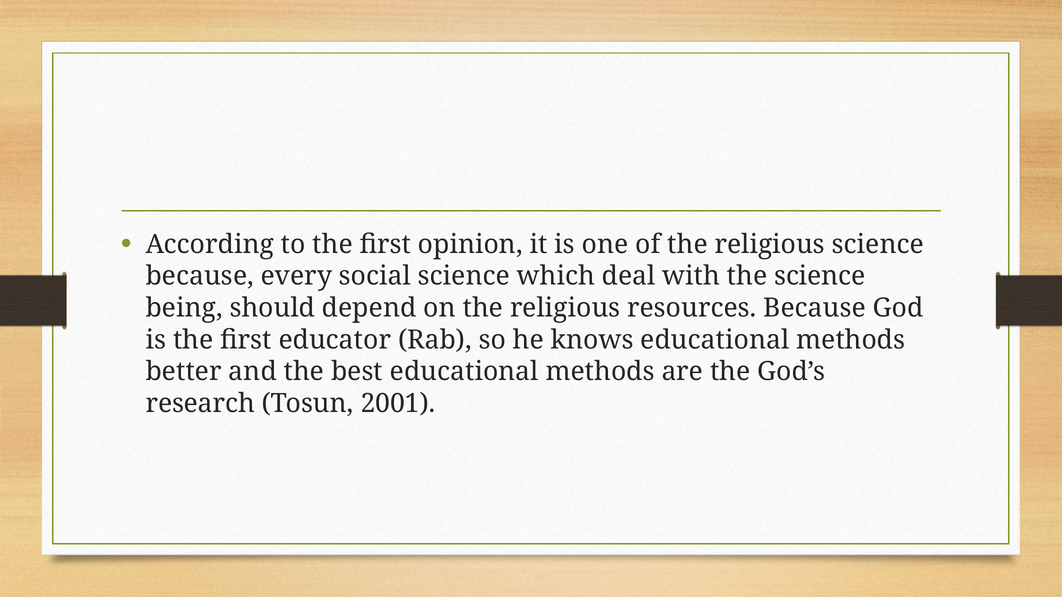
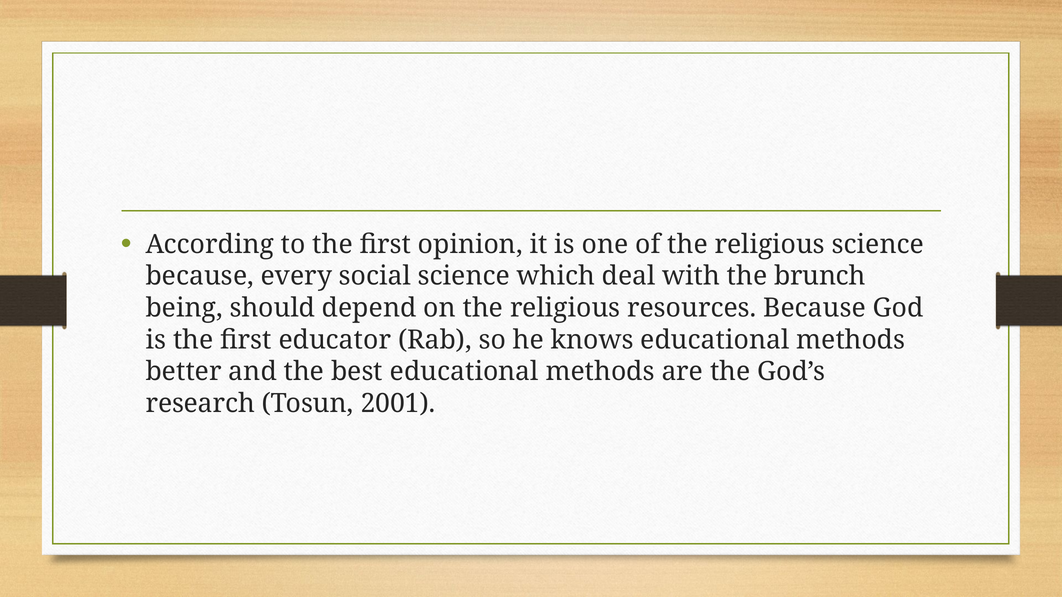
the science: science -> brunch
